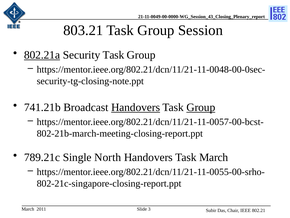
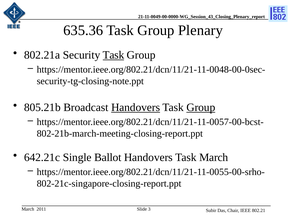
803.21: 803.21 -> 635.36
Session: Session -> Plenary
802.21a underline: present -> none
Task at (113, 55) underline: none -> present
741.21b: 741.21b -> 805.21b
789.21c: 789.21c -> 642.21c
North: North -> Ballot
